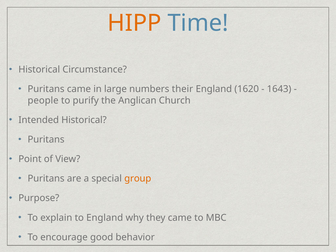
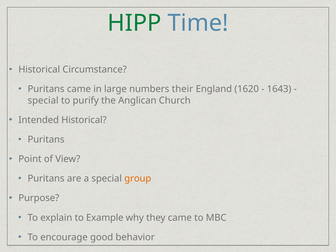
HIPP colour: orange -> green
people at (43, 100): people -> special
to England: England -> Example
